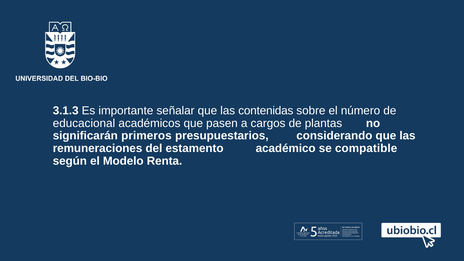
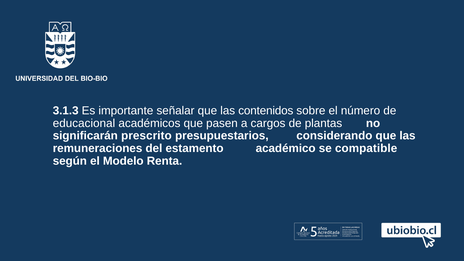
contenidas: contenidas -> contenidos
primeros: primeros -> prescrito
